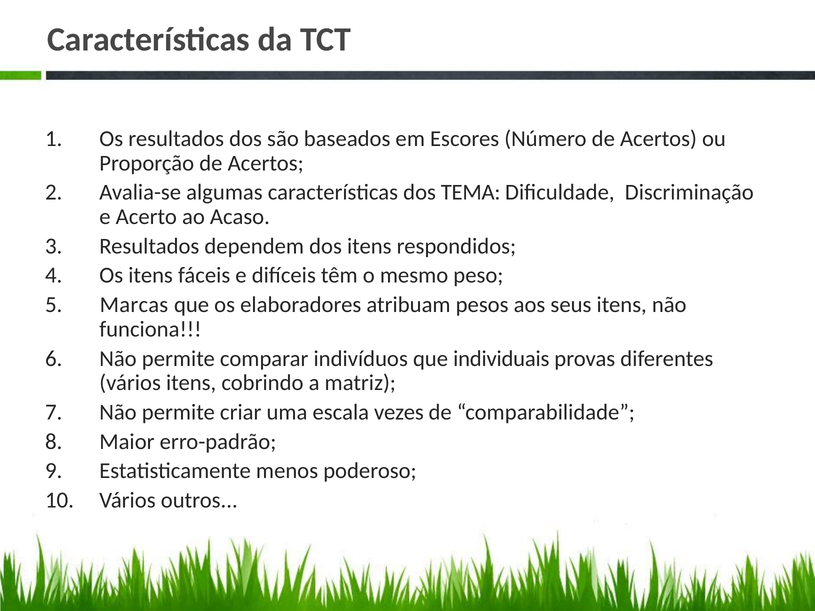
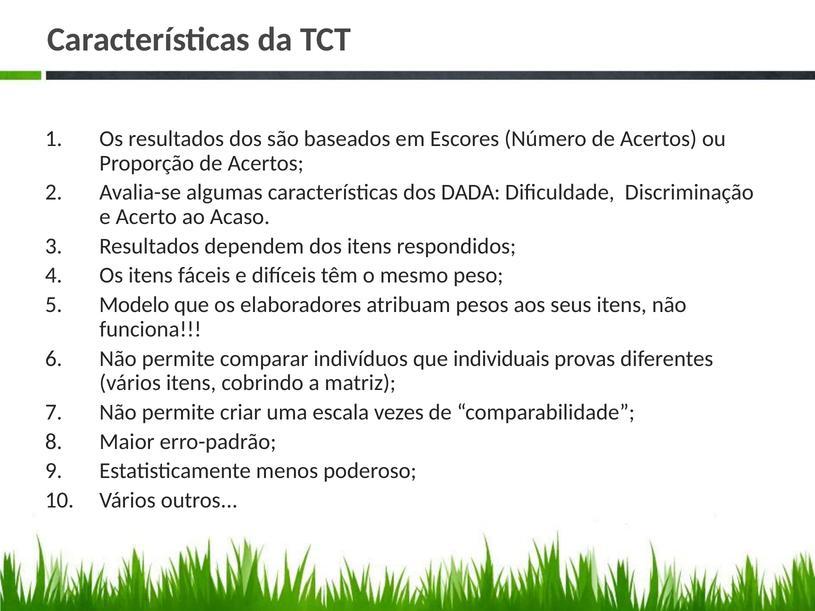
TEMA: TEMA -> DADA
Marcas: Marcas -> Modelo
